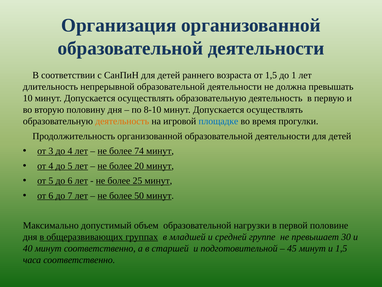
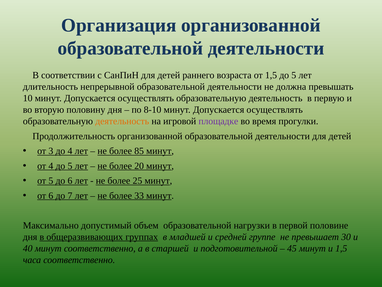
1,5 до 1: 1 -> 5
площадке colour: blue -> purple
74: 74 -> 85
50: 50 -> 33
